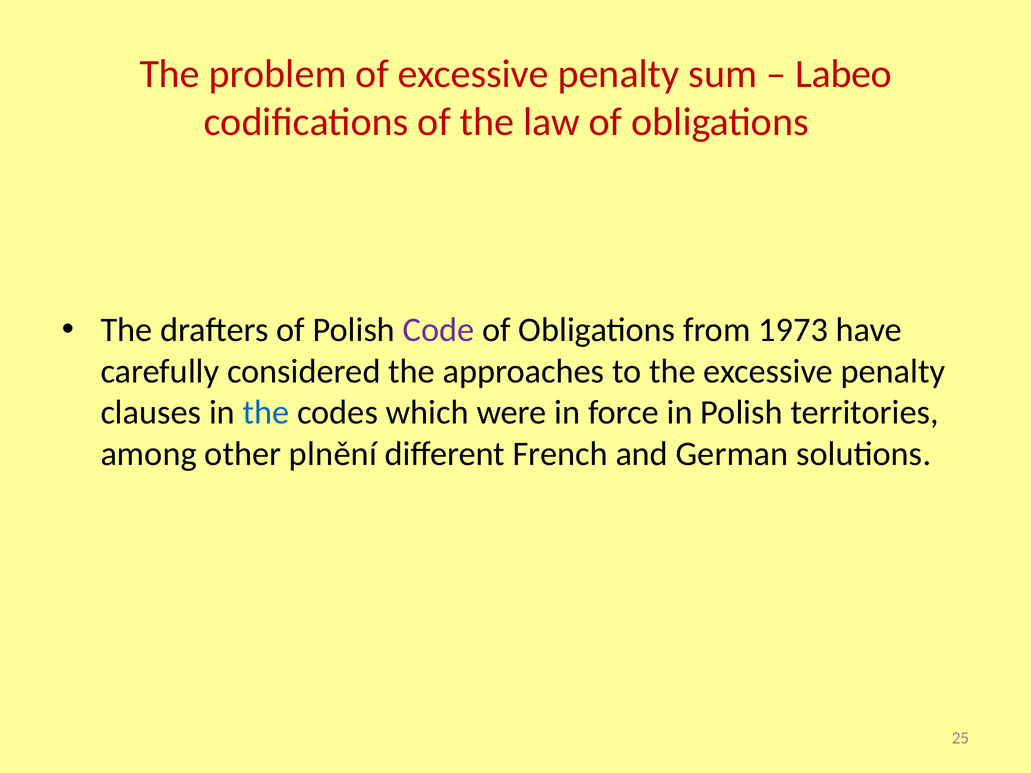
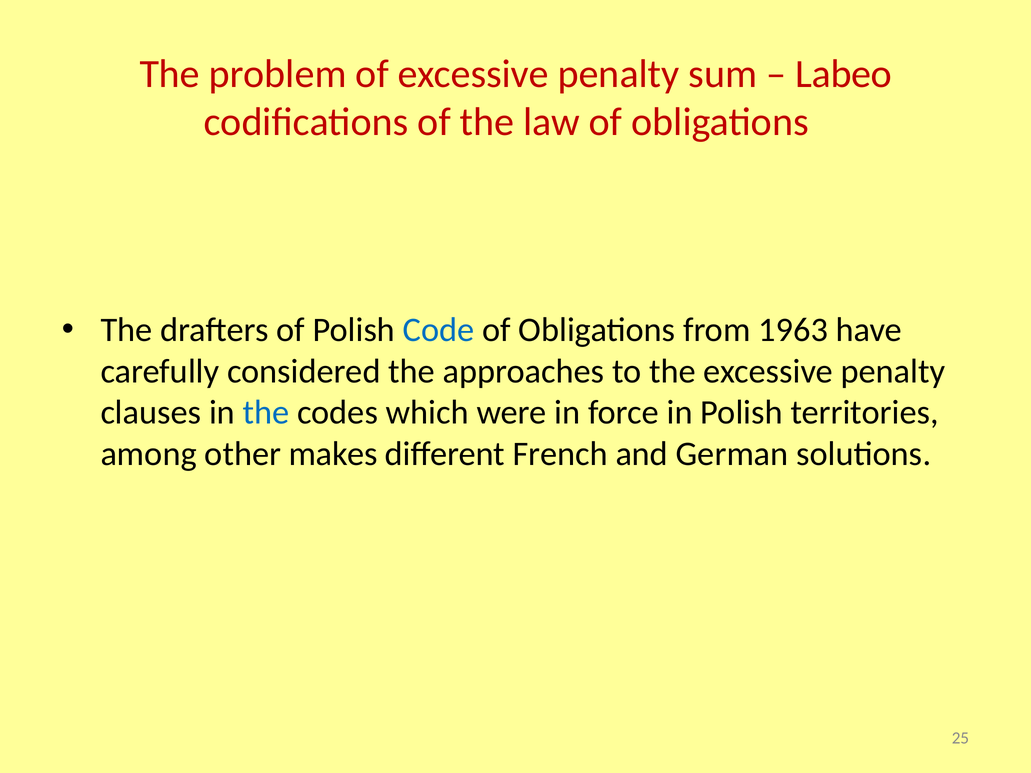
Code colour: purple -> blue
1973: 1973 -> 1963
plnění: plnění -> makes
